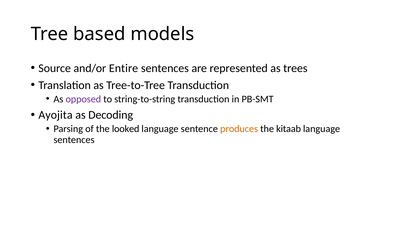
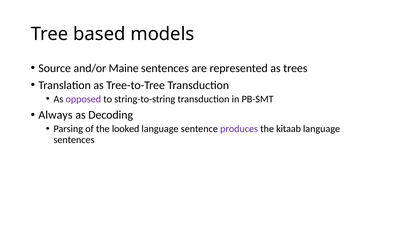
Entire: Entire -> Maine
Ayojita: Ayojita -> Always
produces colour: orange -> purple
